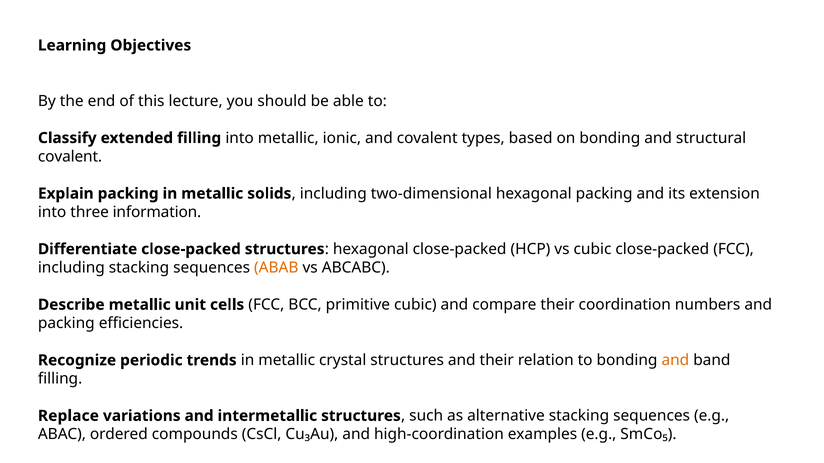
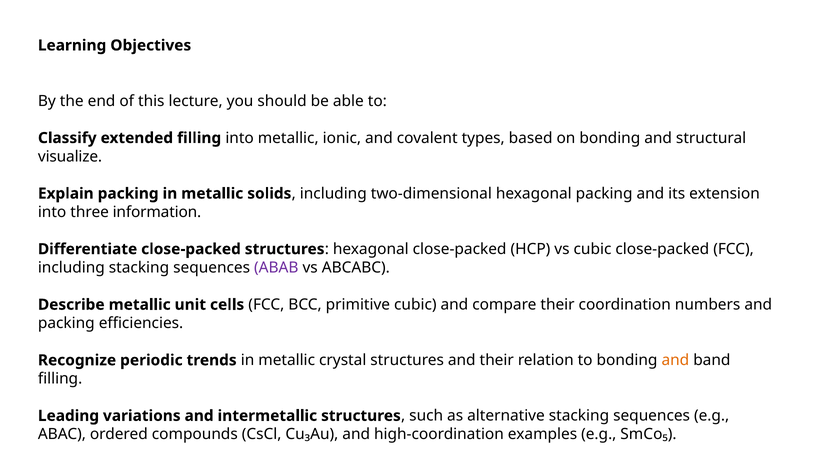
covalent at (70, 157): covalent -> visualize
ABAB colour: orange -> purple
Replace: Replace -> Leading
